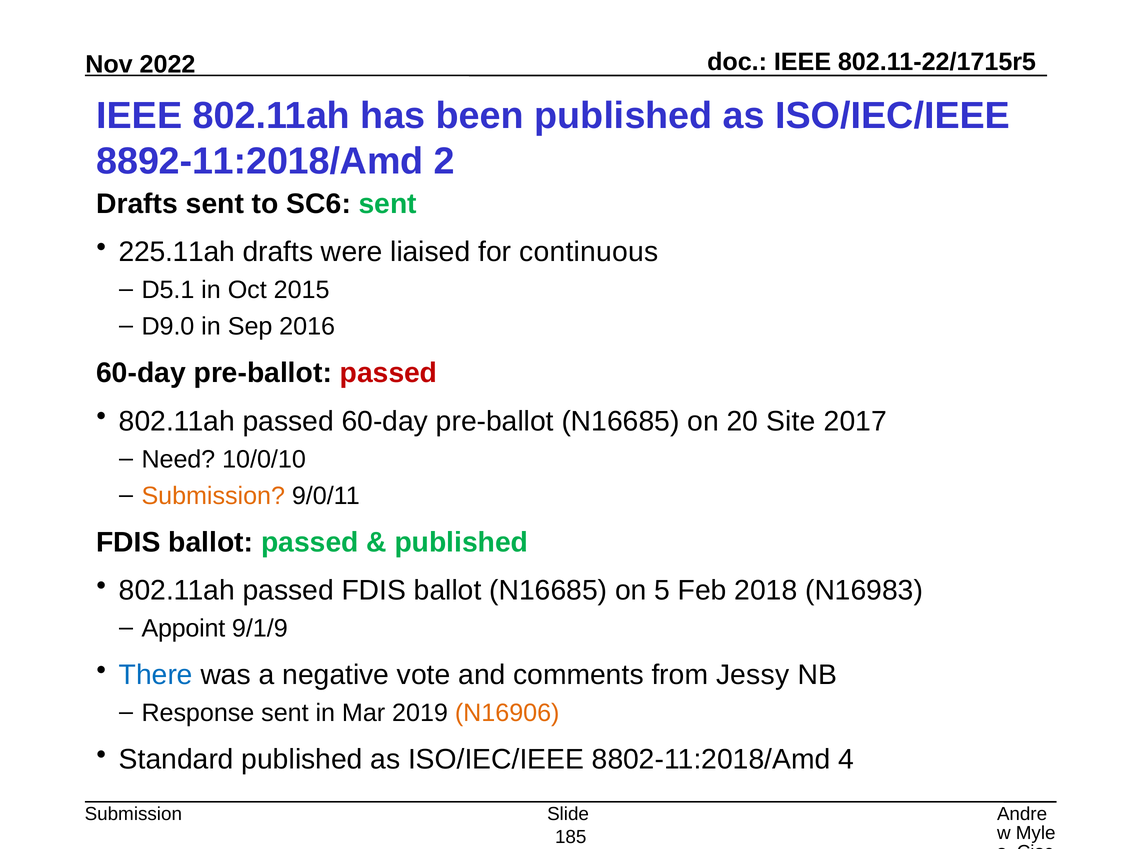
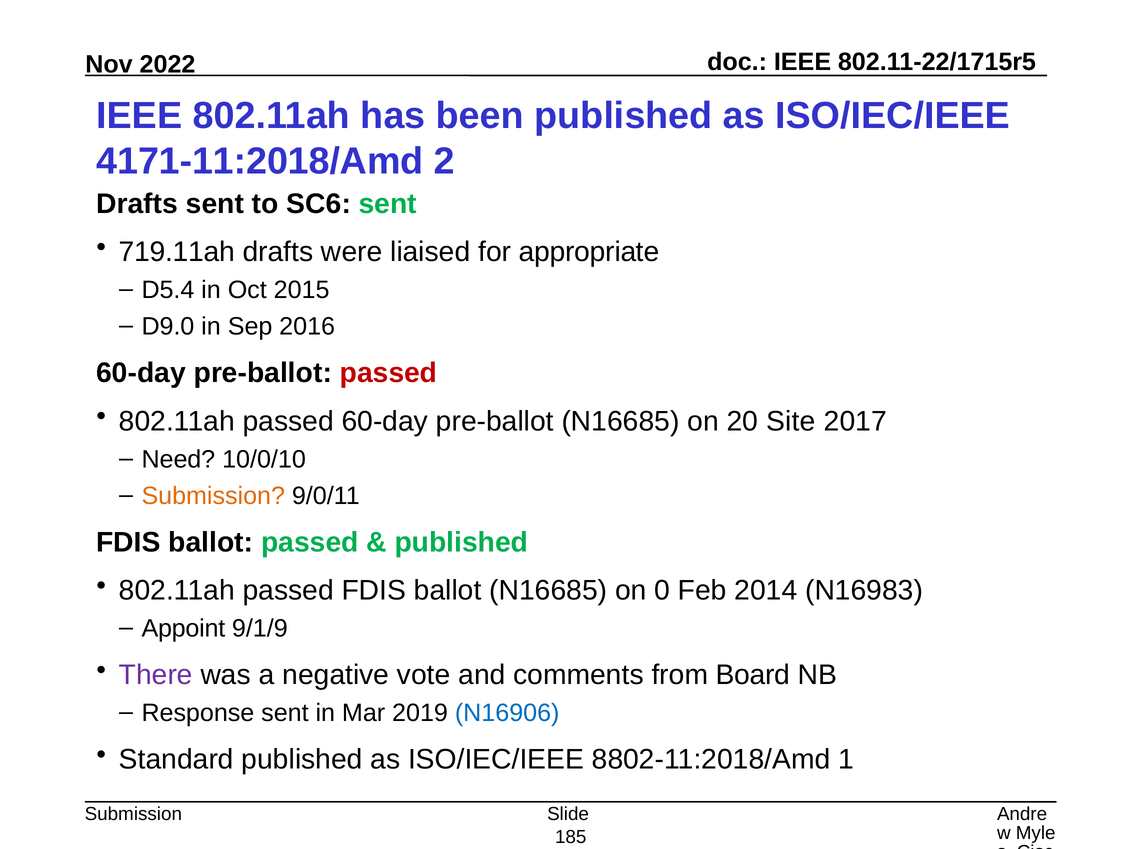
8892-11:2018/Amd: 8892-11:2018/Amd -> 4171-11:2018/Amd
225.11ah: 225.11ah -> 719.11ah
continuous: continuous -> appropriate
D5.1: D5.1 -> D5.4
5: 5 -> 0
2018: 2018 -> 2014
There colour: blue -> purple
Jessy: Jessy -> Board
N16906 colour: orange -> blue
4: 4 -> 1
